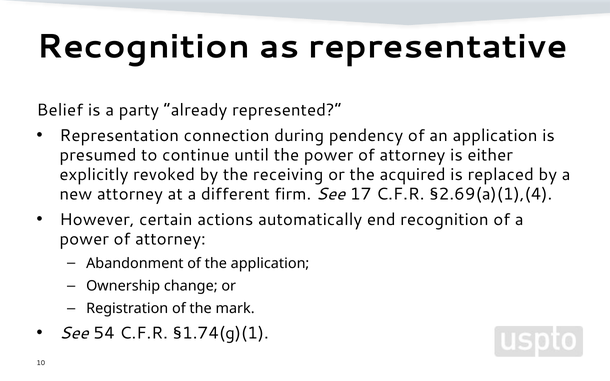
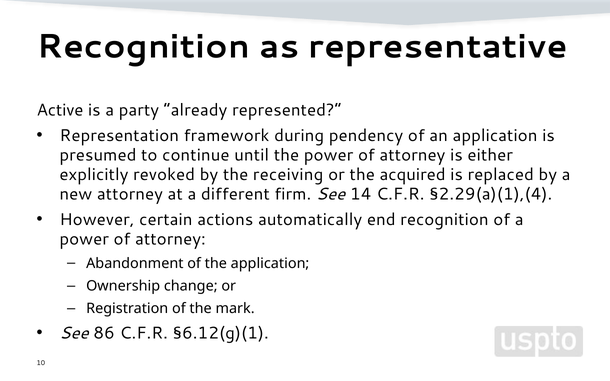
Belief: Belief -> Active
connection: connection -> framework
17: 17 -> 14
§2.69(a)(1),(4: §2.69(a)(1),(4 -> §2.29(a)(1),(4
54: 54 -> 86
§1.74(g)(1: §1.74(g)(1 -> §6.12(g)(1
